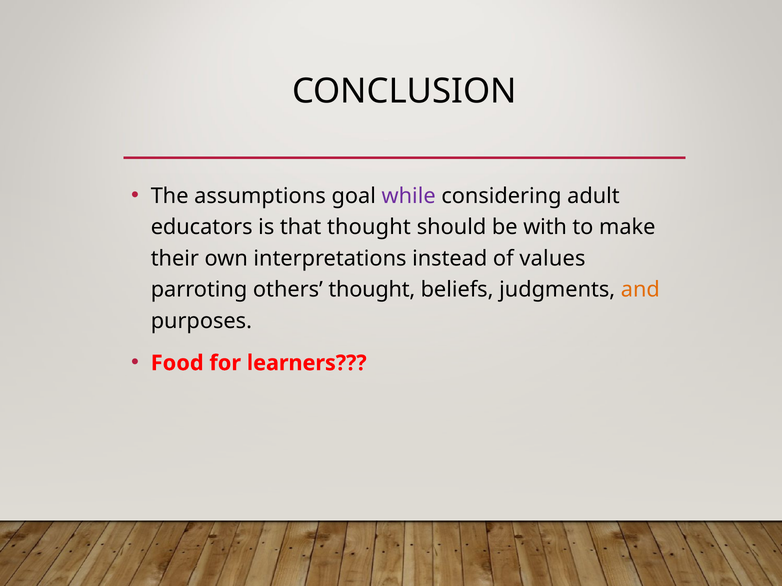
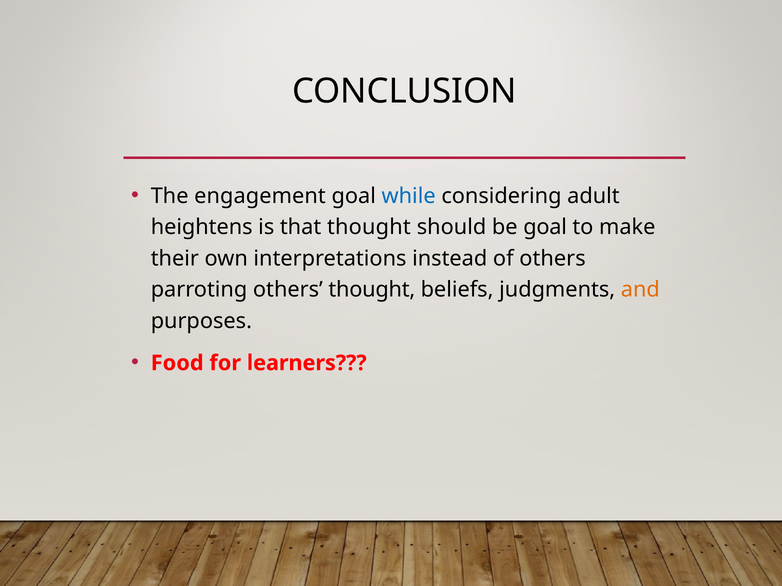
assumptions: assumptions -> engagement
while colour: purple -> blue
educators: educators -> heightens
be with: with -> goal
of values: values -> others
